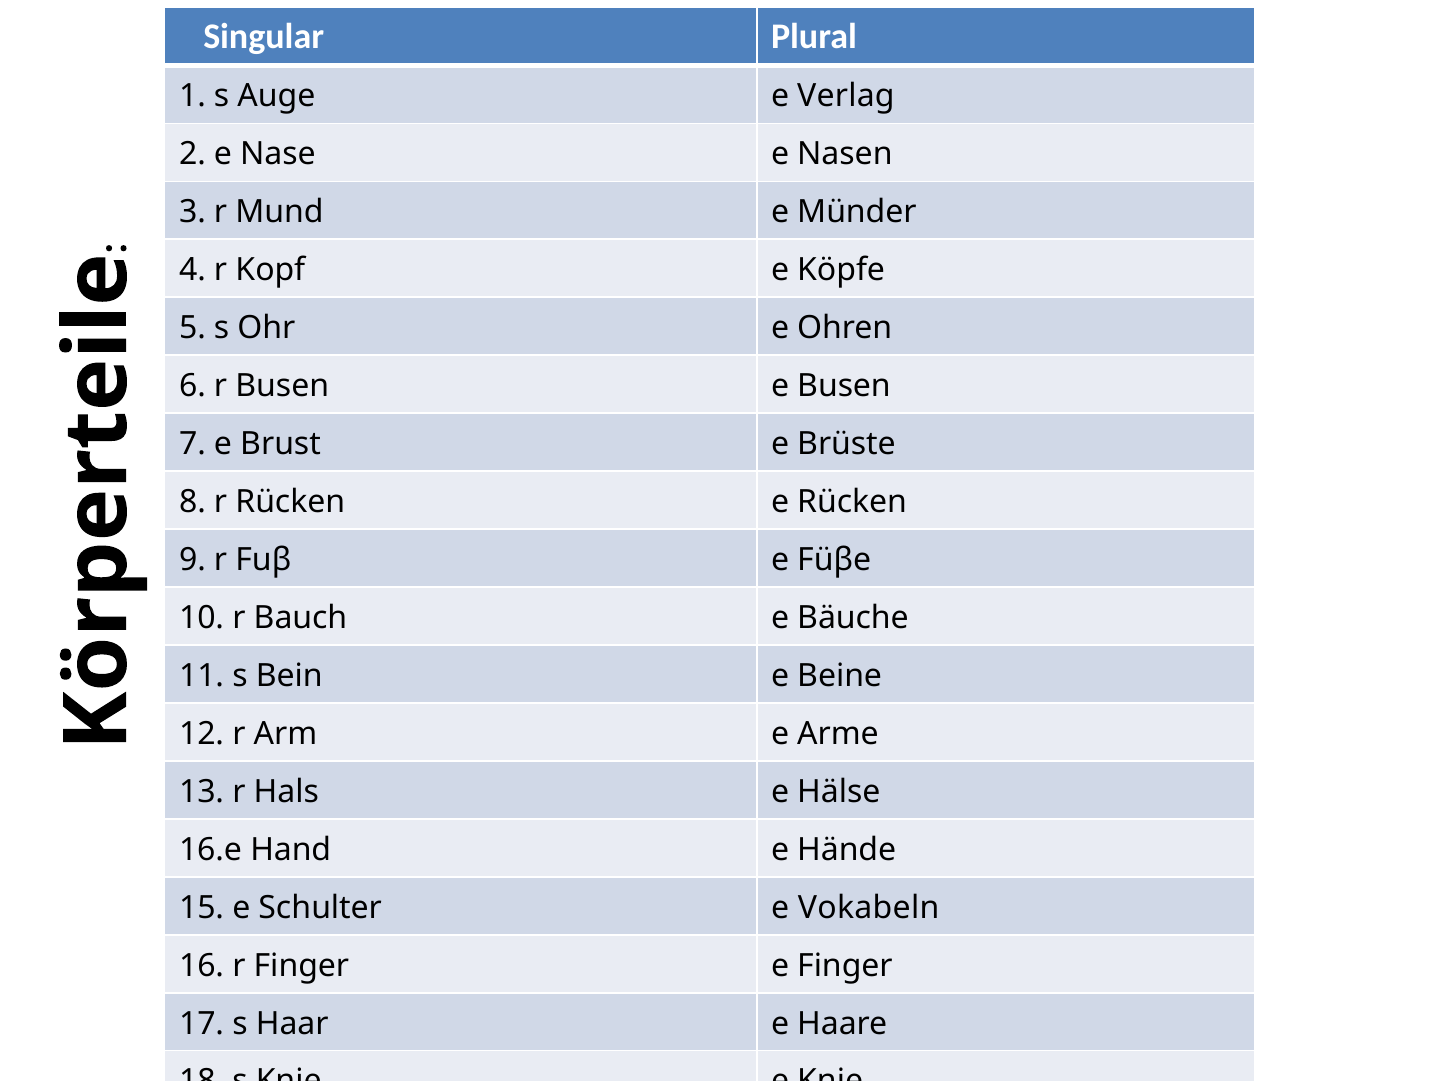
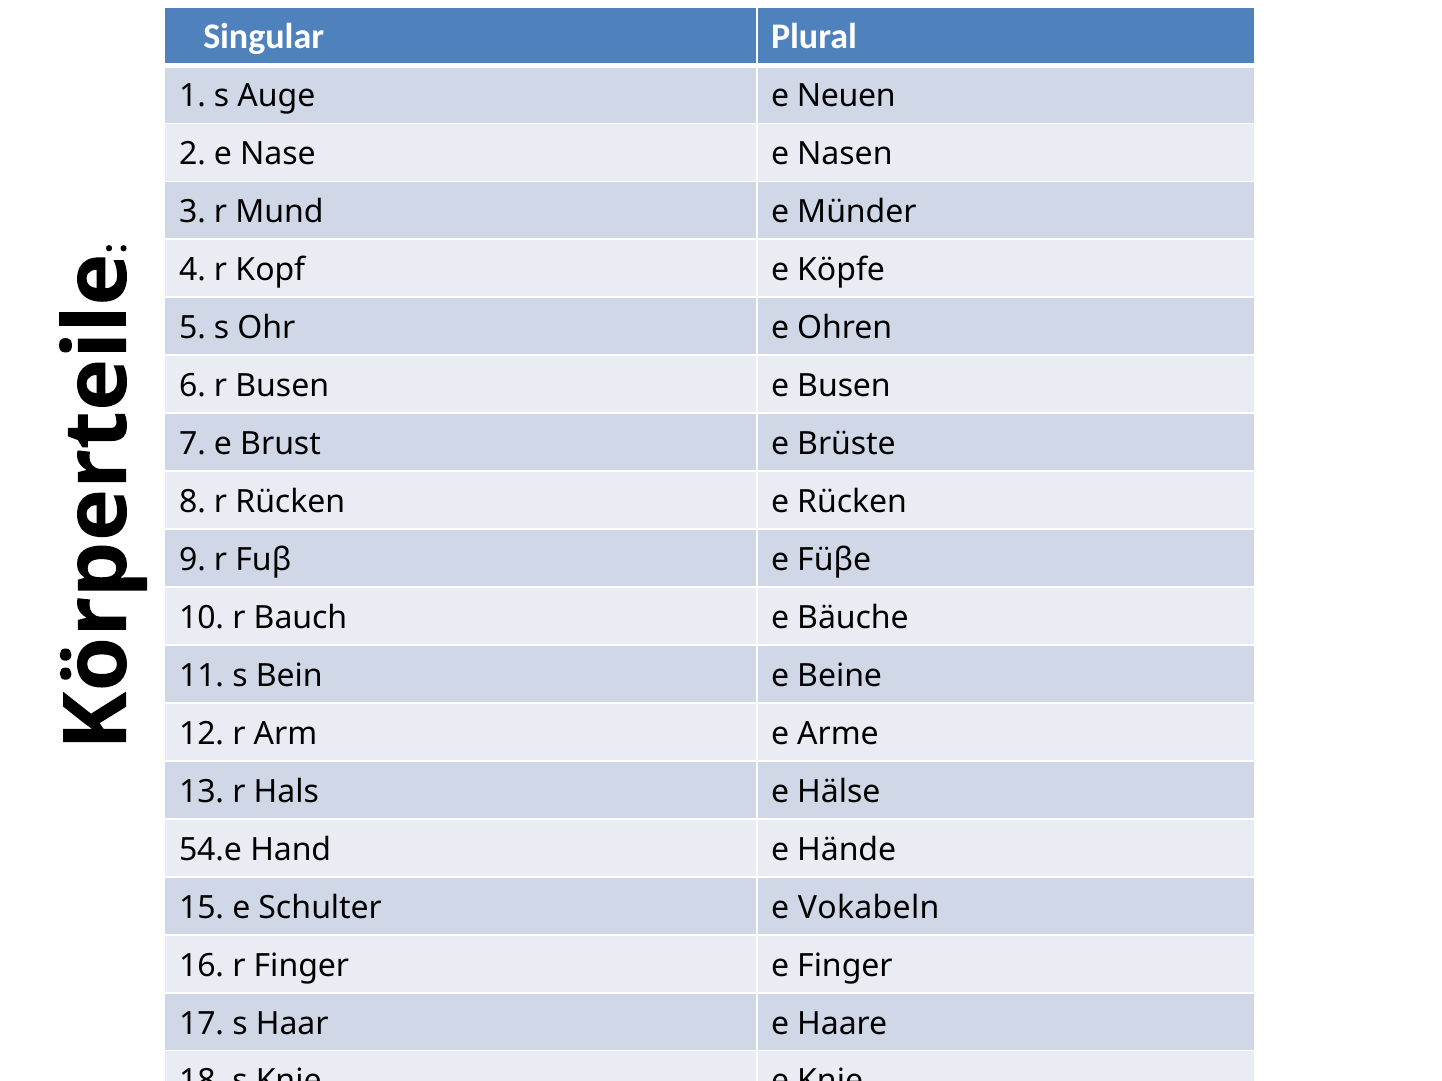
Verlag: Verlag -> Neuen
16.e: 16.e -> 54.e
